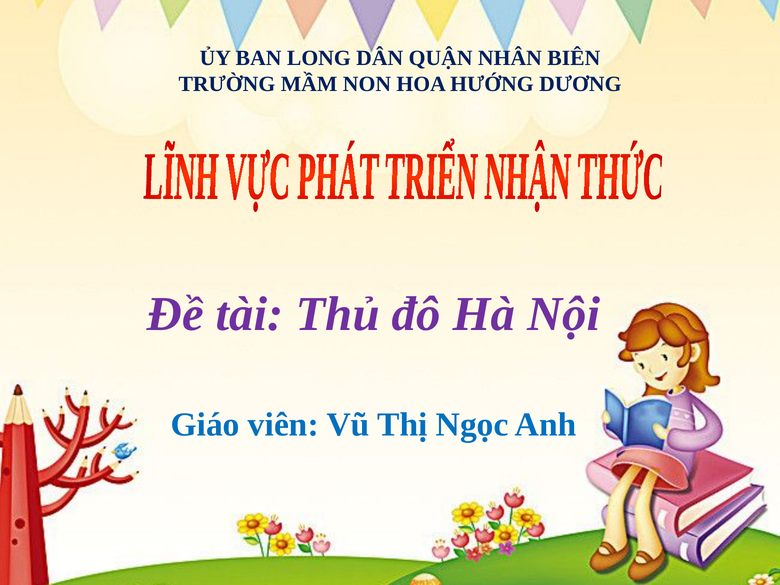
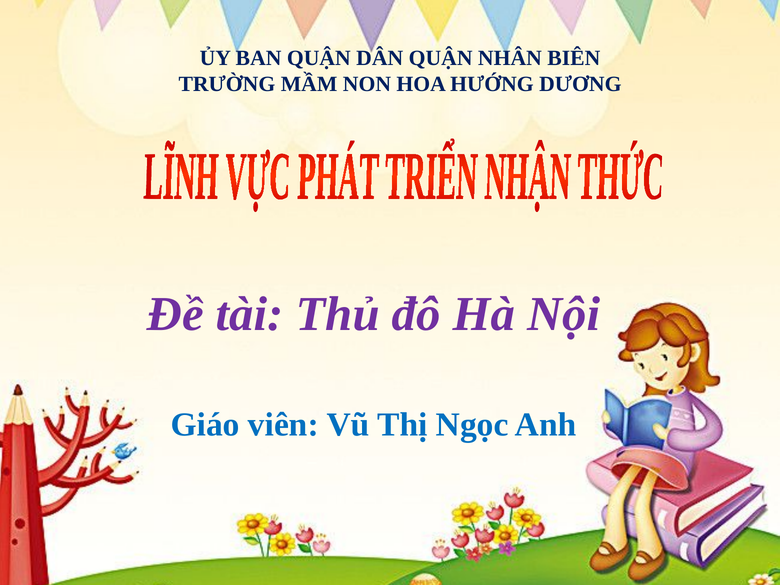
BAN LONG: LONG -> QUẬN
